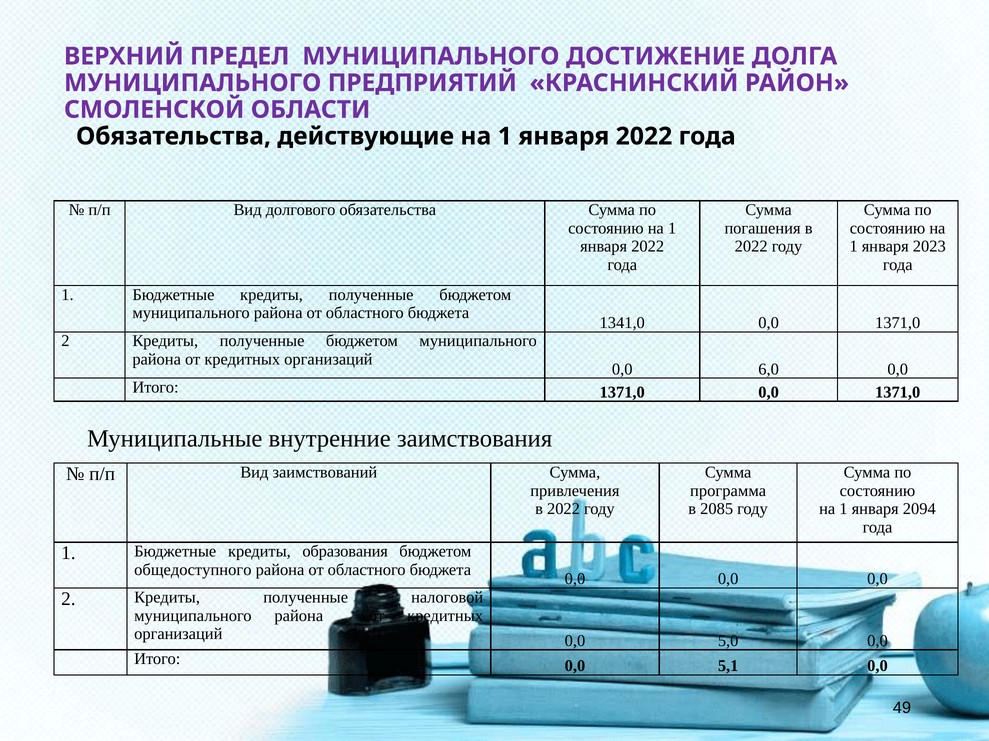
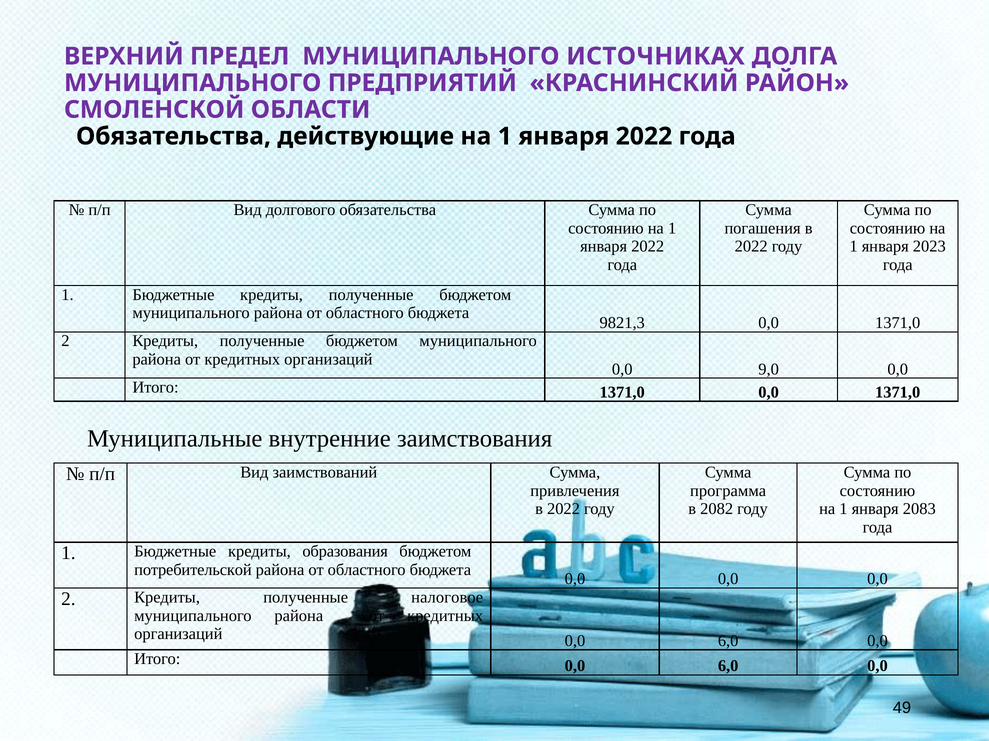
ДОСТИЖЕНИЕ: ДОСТИЖЕНИЕ -> ИСТОЧНИКАХ
1341,0: 1341,0 -> 9821,3
6,0: 6,0 -> 9,0
2085: 2085 -> 2082
2094: 2094 -> 2083
общедоступного: общедоступного -> потребительской
налоговой: налоговой -> налоговое
организаций 0,0 5,0: 5,0 -> 6,0
Итого 0,0 5,1: 5,1 -> 6,0
